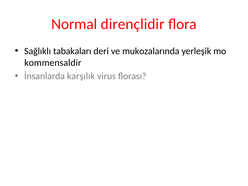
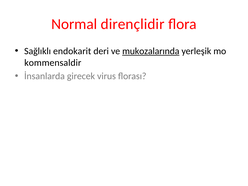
tabakaları: tabakaları -> endokarit
mukozalarında underline: none -> present
karşılık: karşılık -> girecek
